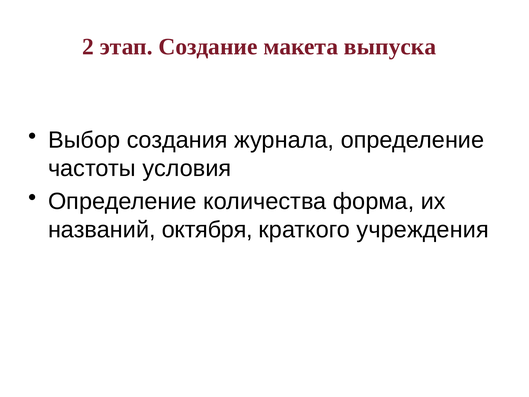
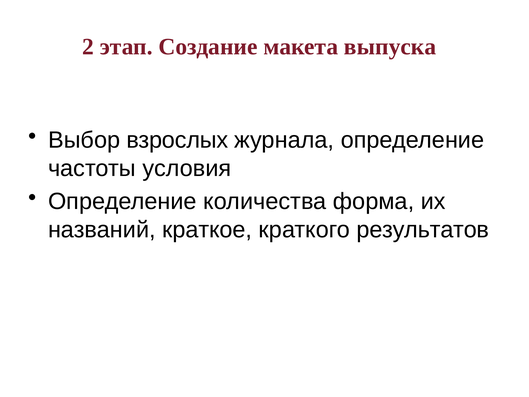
создания: создания -> взрослых
октября: октября -> краткое
учреждения: учреждения -> результатов
